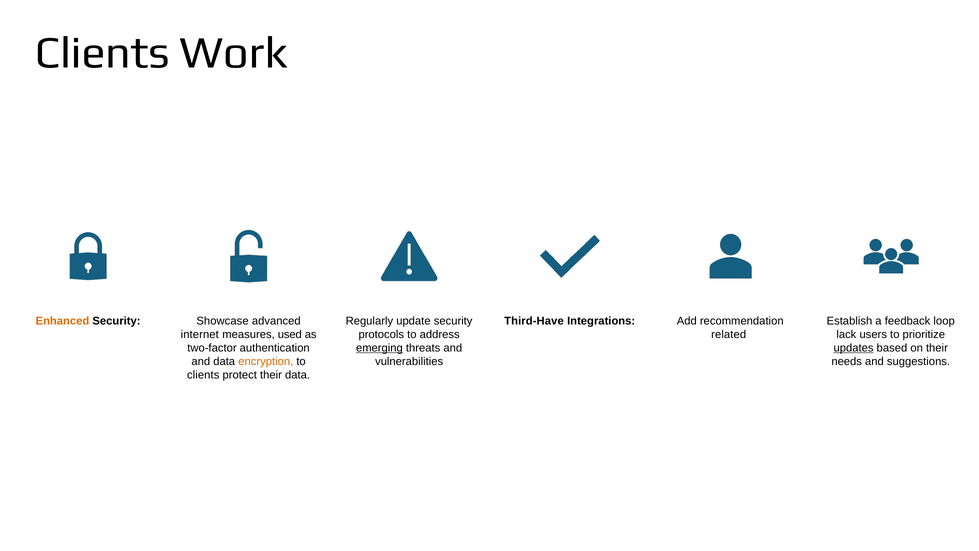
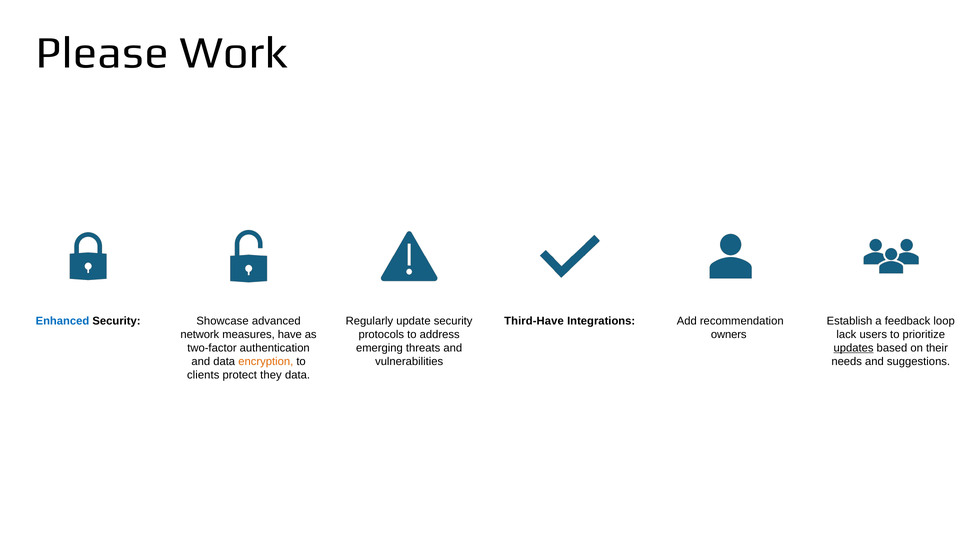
Clients at (103, 53): Clients -> Please
Enhanced colour: orange -> blue
internet: internet -> network
used: used -> have
related: related -> owners
emerging underline: present -> none
protect their: their -> they
